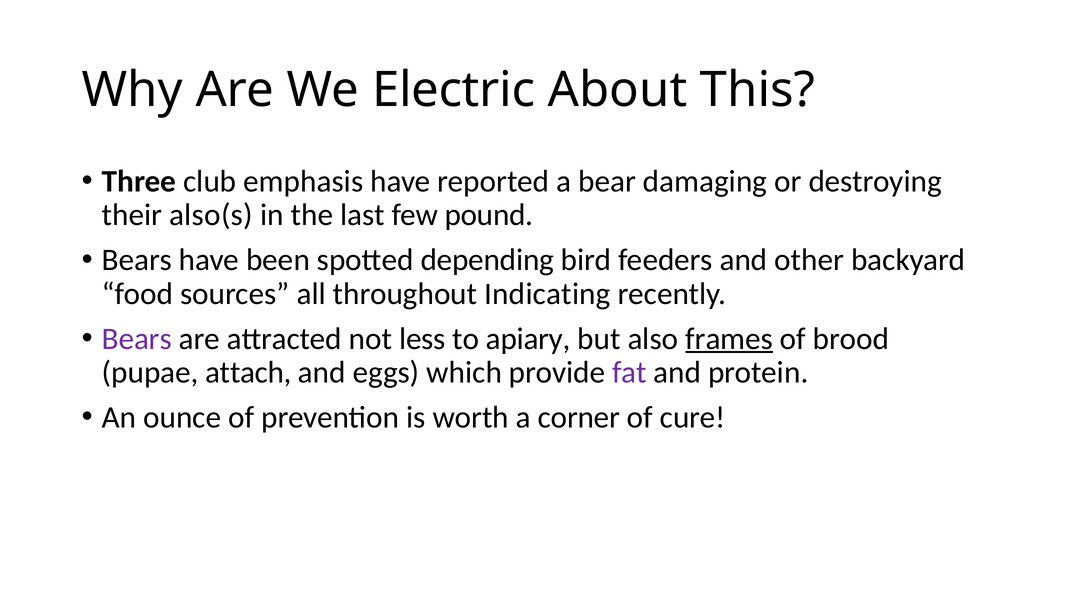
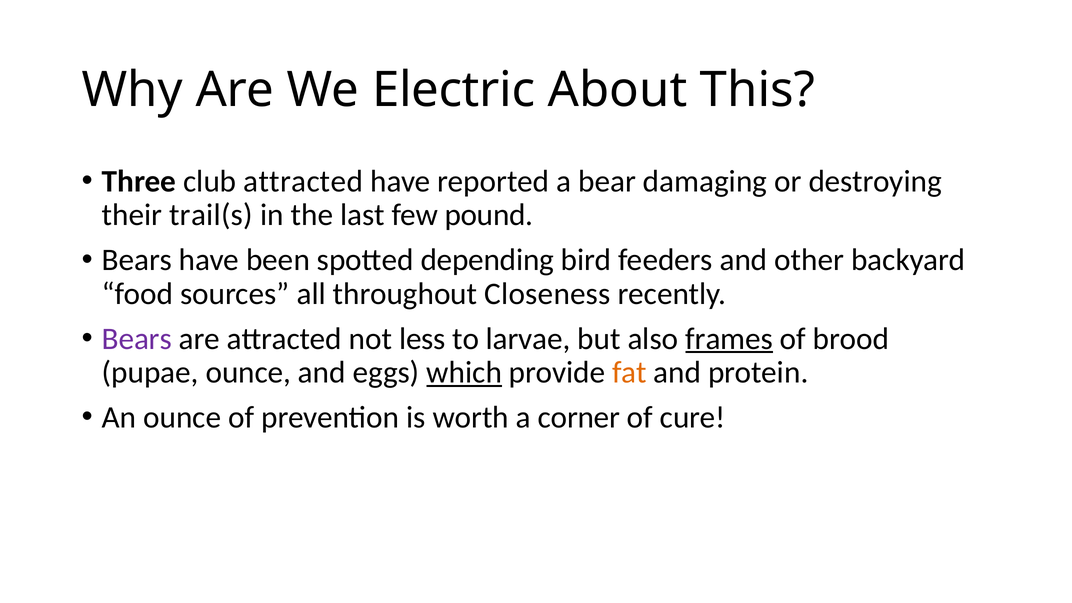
club emphasis: emphasis -> attracted
also(s: also(s -> trail(s
Indicating: Indicating -> Closeness
apiary: apiary -> larvae
pupae attach: attach -> ounce
which underline: none -> present
fat colour: purple -> orange
